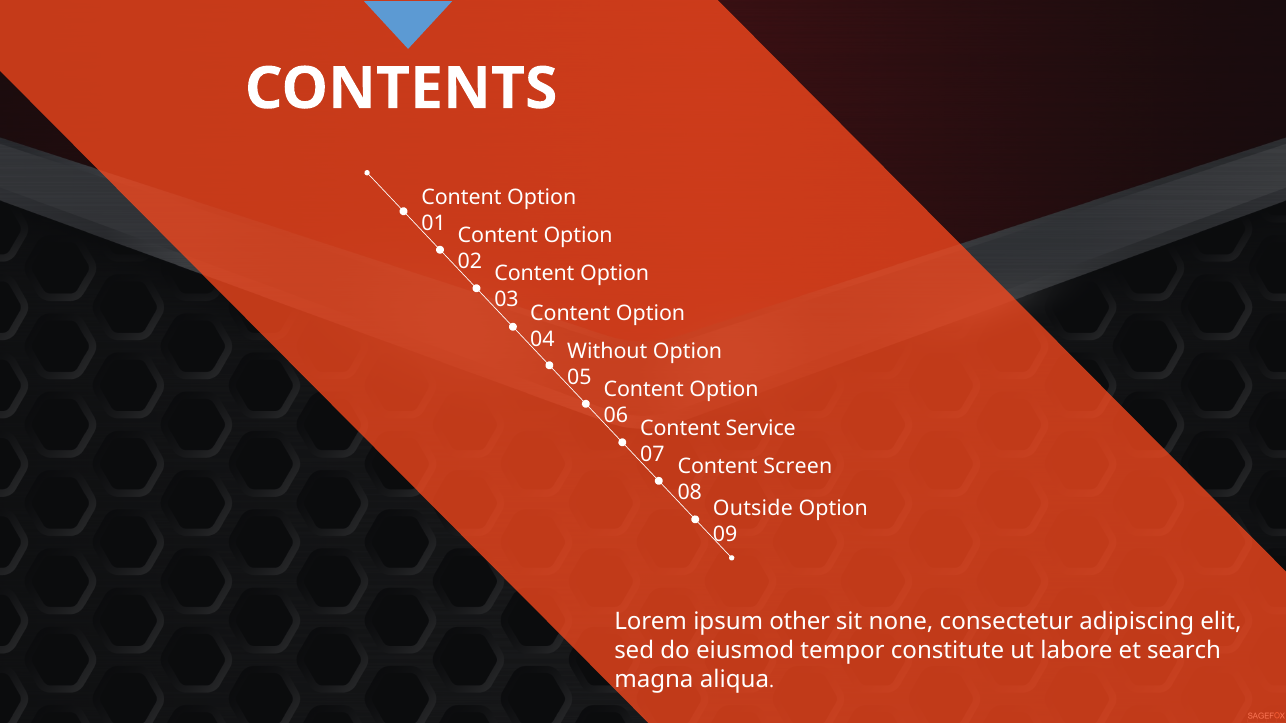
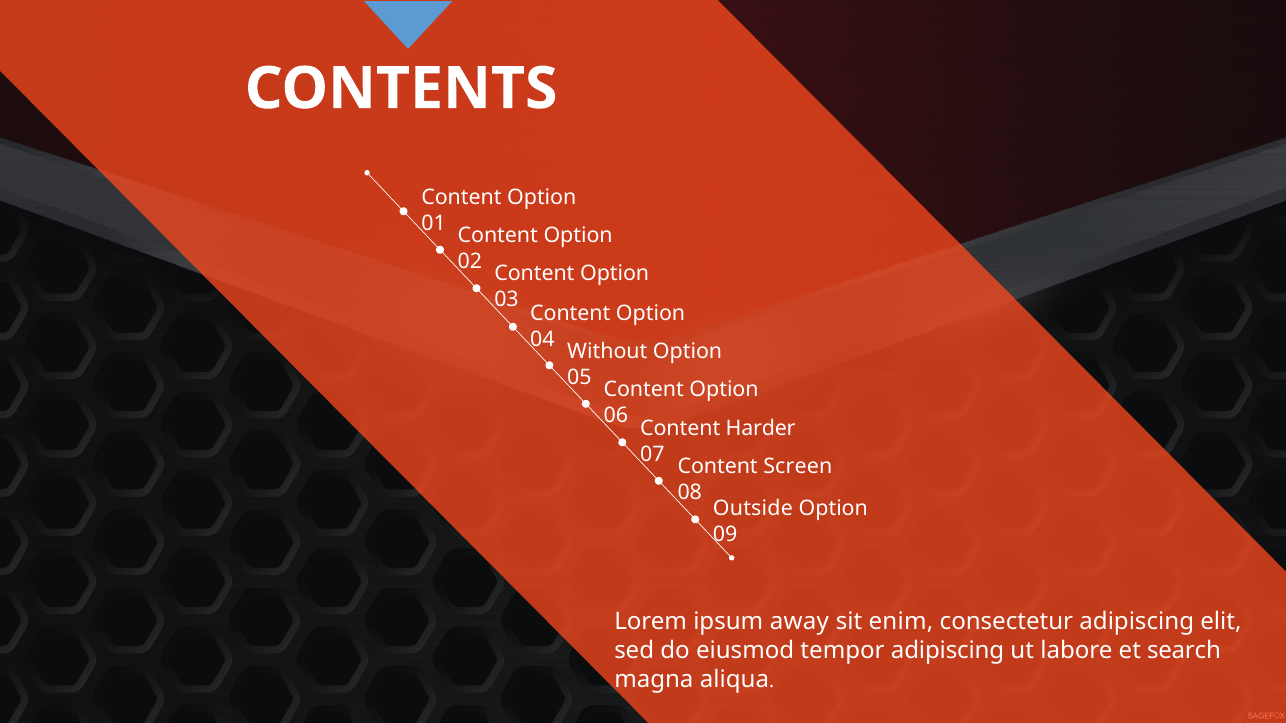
Service: Service -> Harder
other: other -> away
none: none -> enim
tempor constitute: constitute -> adipiscing
